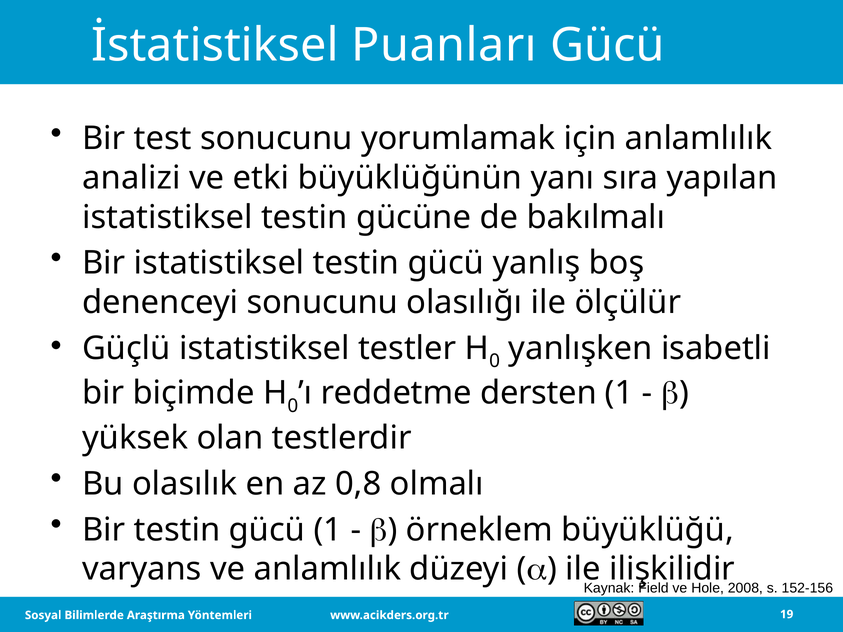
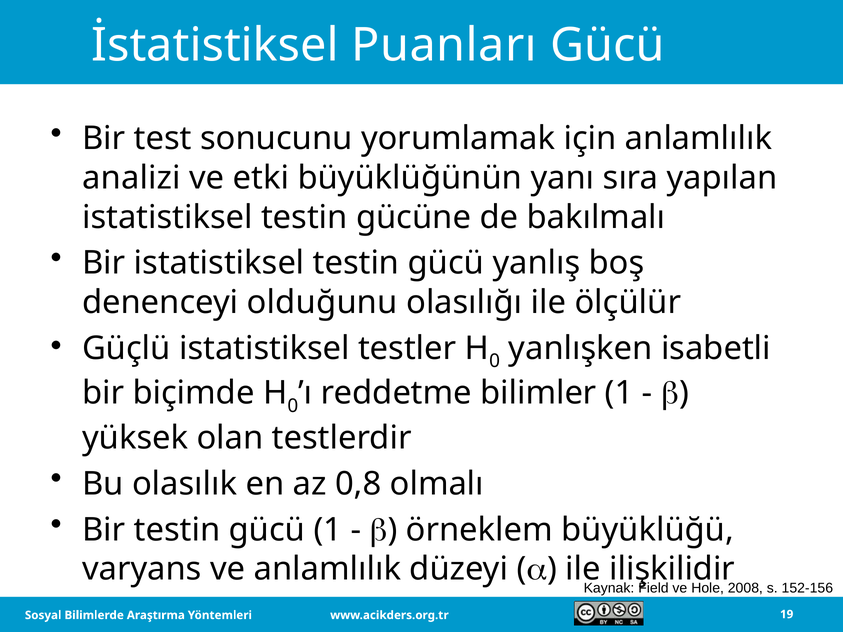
denenceyi sonucunu: sonucunu -> olduğunu
dersten: dersten -> bilimler
